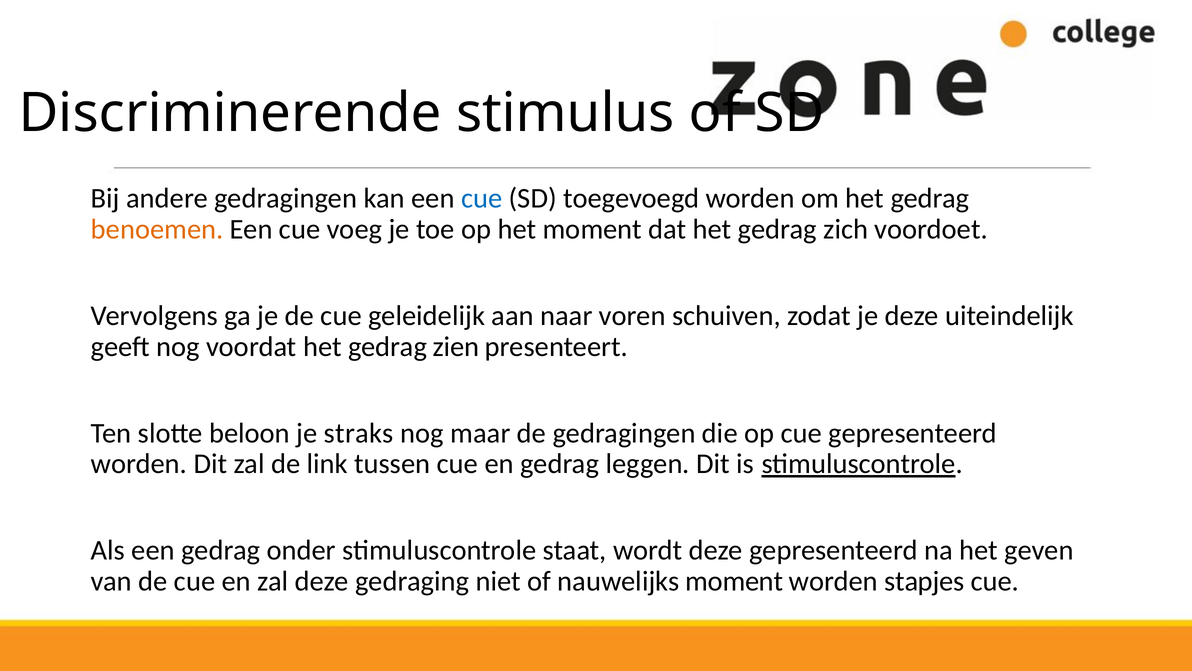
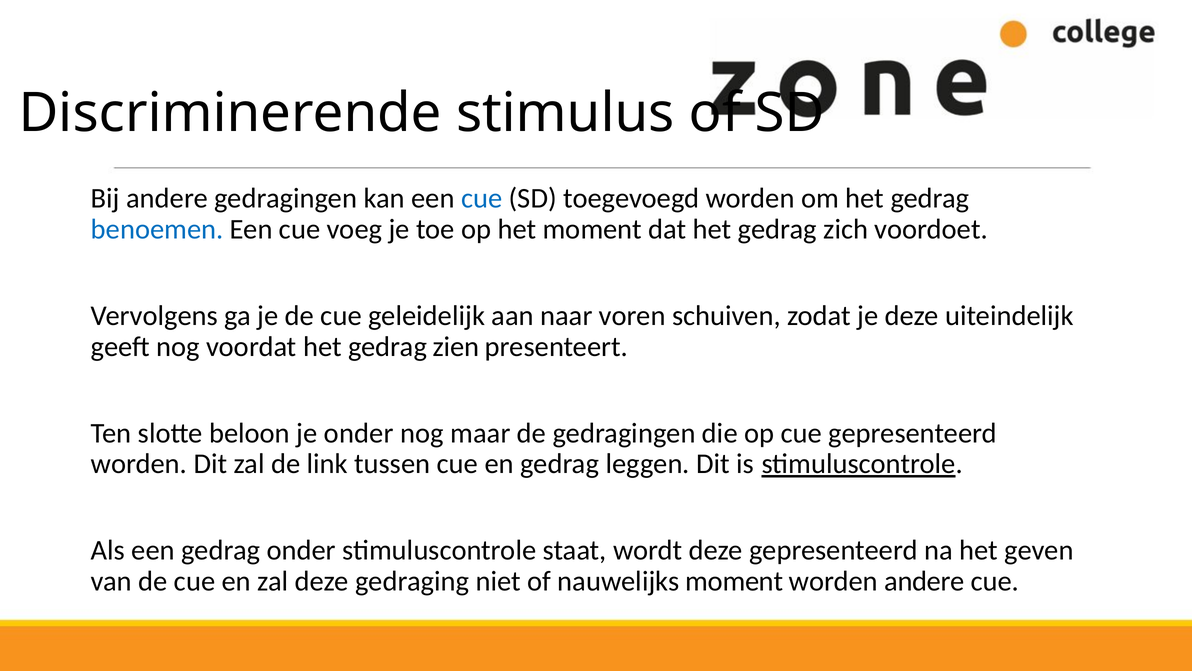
benoemen colour: orange -> blue
je straks: straks -> onder
worden stapjes: stapjes -> andere
